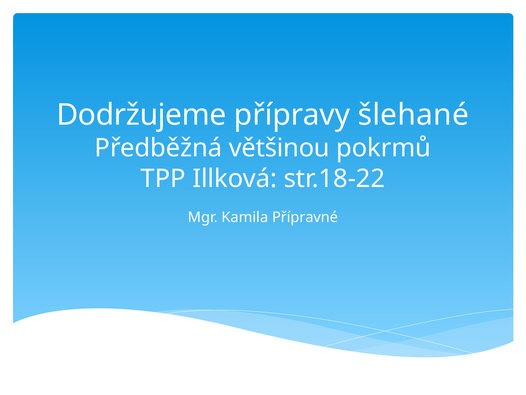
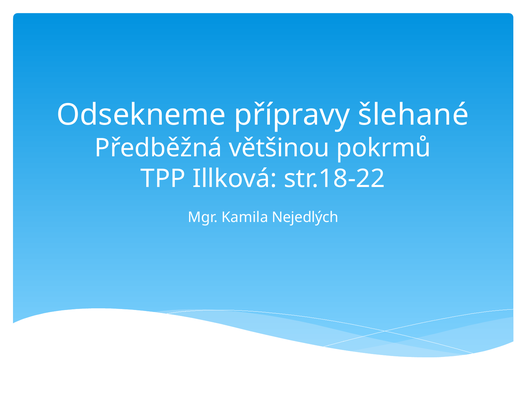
Dodržujeme: Dodržujeme -> Odsekneme
Přípravné: Přípravné -> Nejedlých
